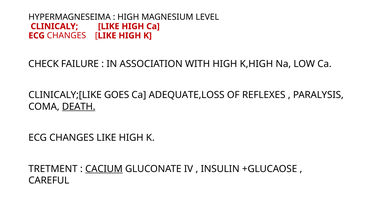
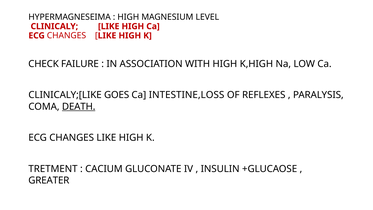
ADEQUATE,LOSS: ADEQUATE,LOSS -> INTESTINE,LOSS
CACIUM underline: present -> none
CAREFUL: CAREFUL -> GREATER
